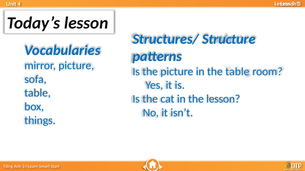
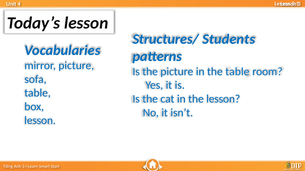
Structure: Structure -> Students
things at (40, 121): things -> lesson
